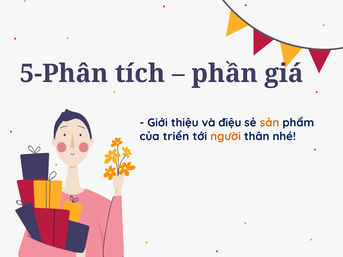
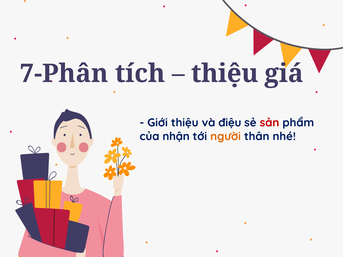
5-Phân: 5-Phân -> 7-Phân
phần at (225, 74): phần -> thiệu
sản colour: orange -> red
triển: triển -> nhận
